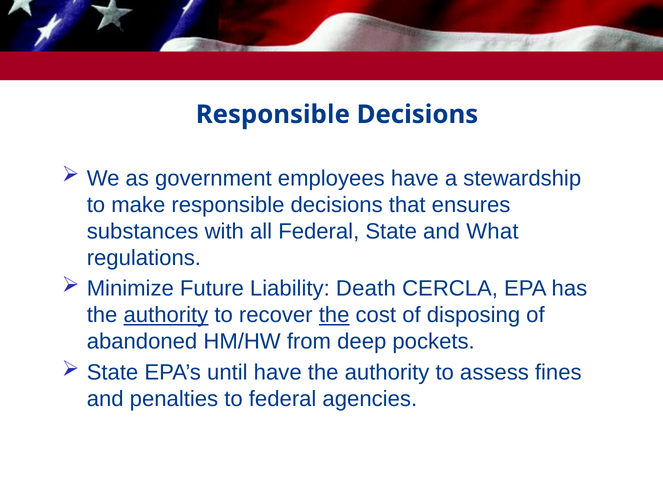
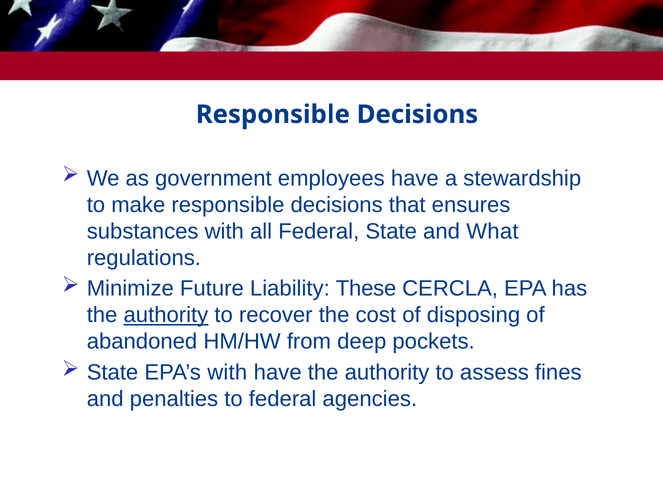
Death: Death -> These
the at (334, 315) underline: present -> none
EPA’s until: until -> with
